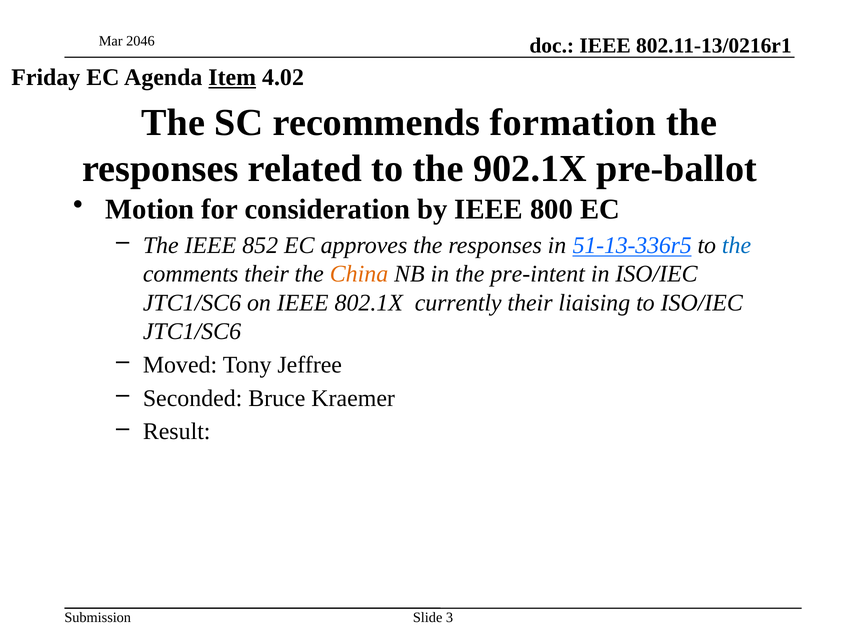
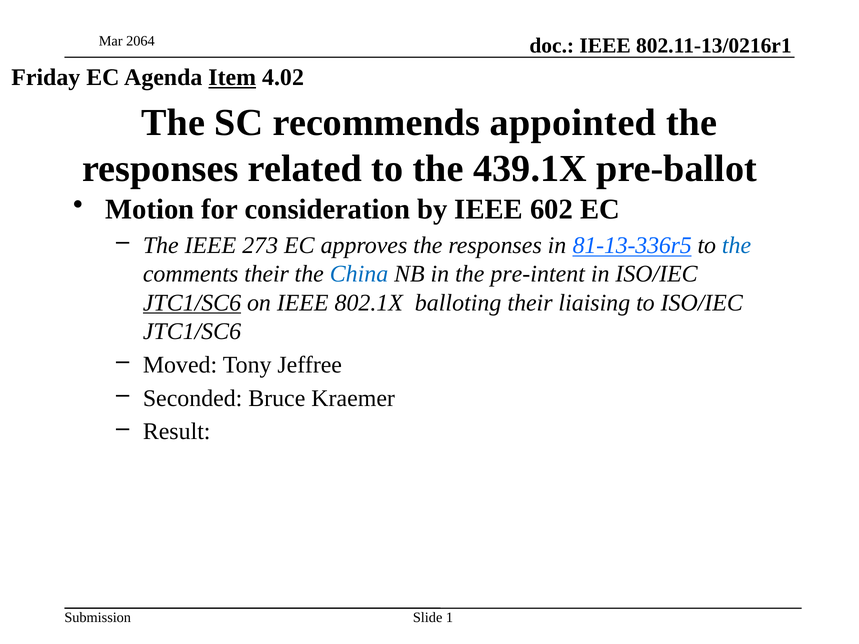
2046: 2046 -> 2064
formation: formation -> appointed
902.1X: 902.1X -> 439.1X
800: 800 -> 602
852: 852 -> 273
51-13-336r5: 51-13-336r5 -> 81-13-336r5
China colour: orange -> blue
JTC1/SC6 at (192, 303) underline: none -> present
currently: currently -> balloting
3: 3 -> 1
